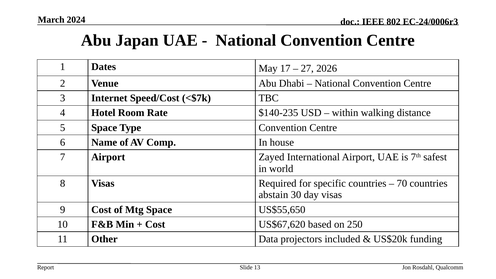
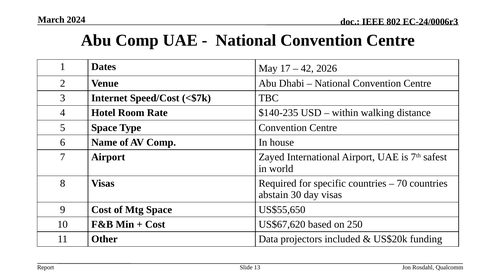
Abu Japan: Japan -> Comp
27: 27 -> 42
